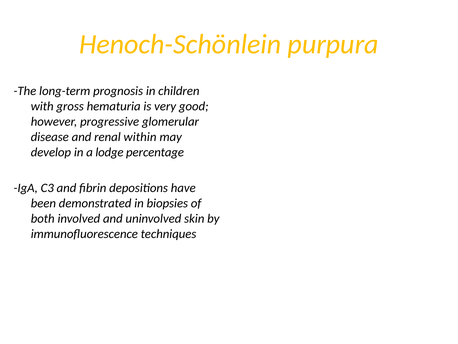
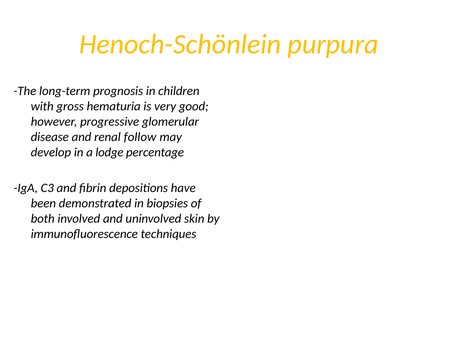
within: within -> follow
